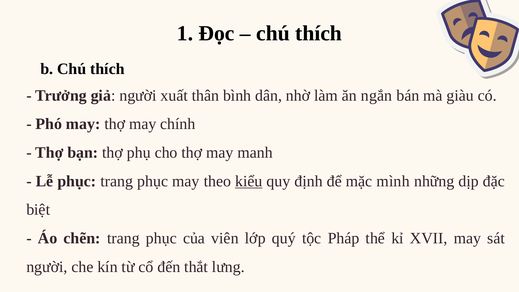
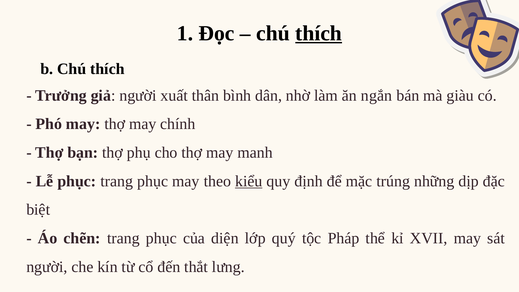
thích at (319, 33) underline: none -> present
mình: mình -> trúng
viên: viên -> diện
